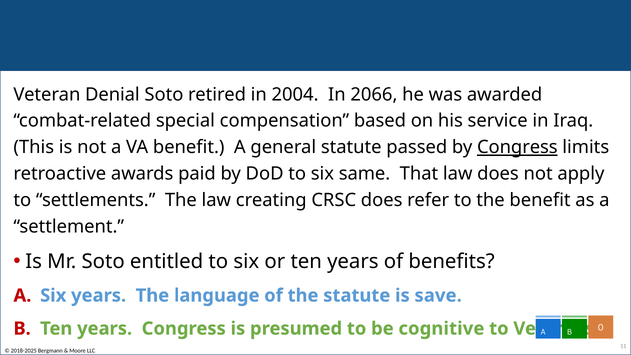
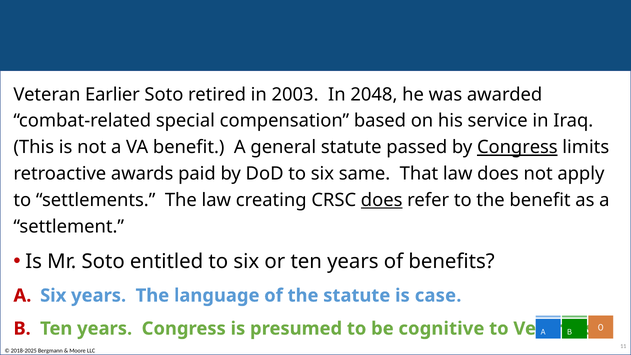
Denial: Denial -> Earlier
2004: 2004 -> 2003
2066: 2066 -> 2048
does at (382, 200) underline: none -> present
save: save -> case
